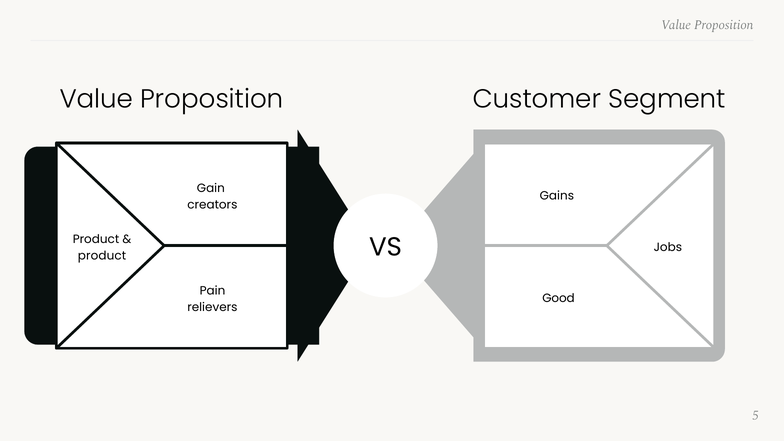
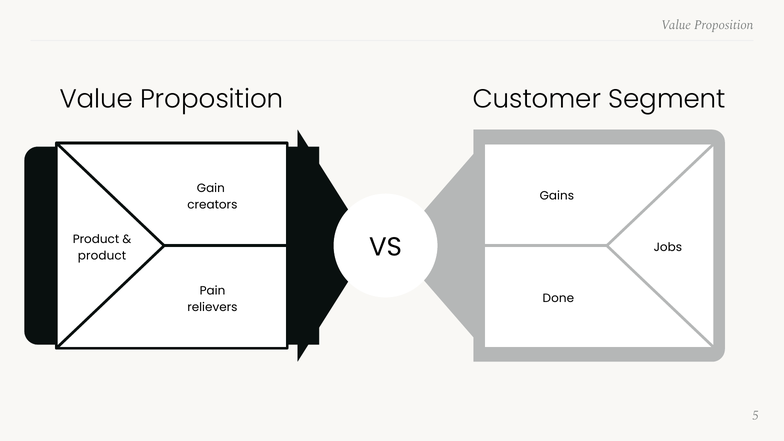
Good: Good -> Done
